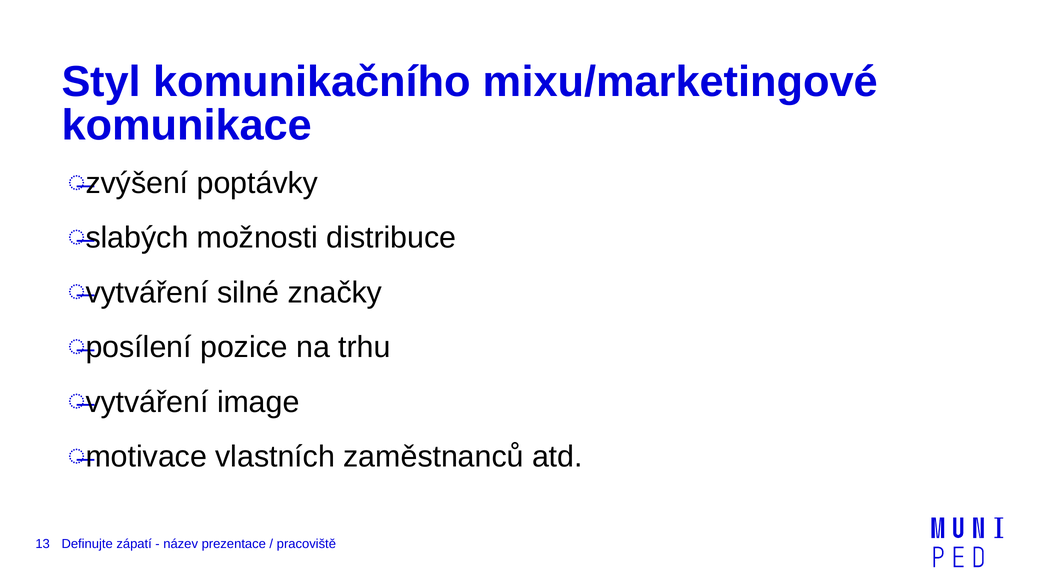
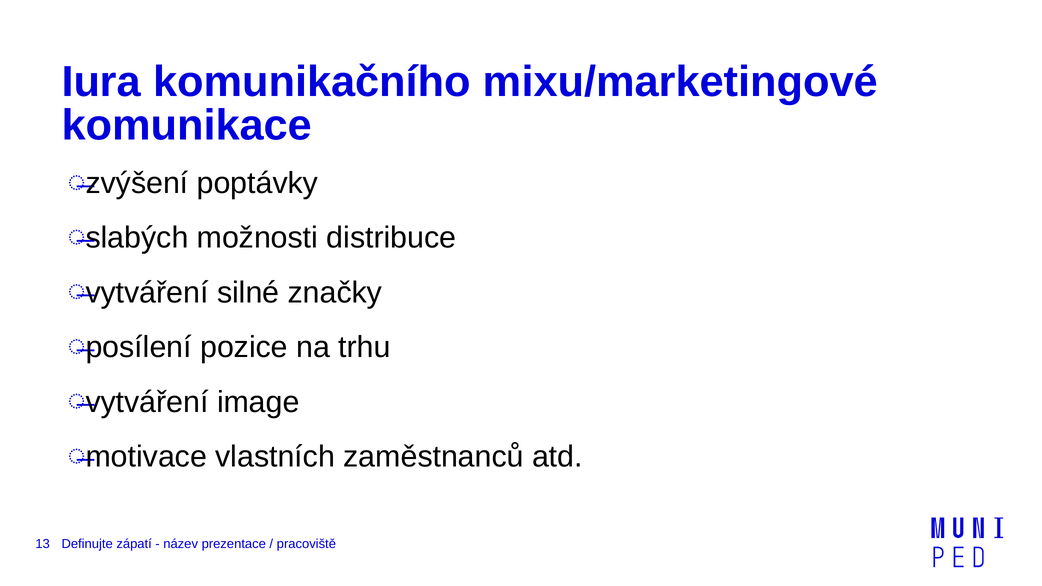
Styl: Styl -> Iura
